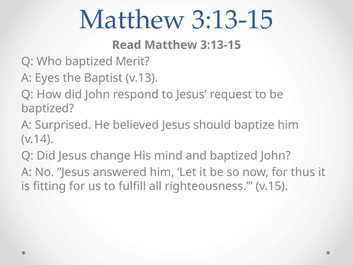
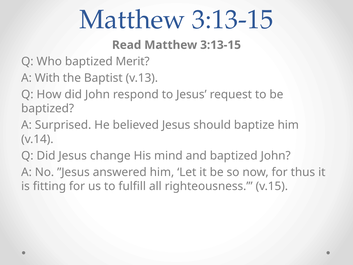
Eyes: Eyes -> With
